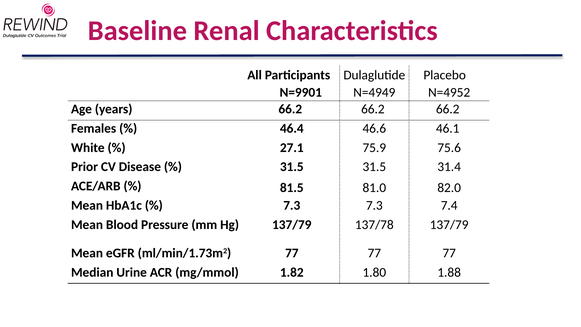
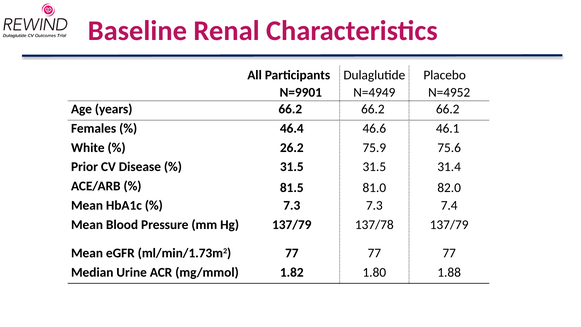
27.1: 27.1 -> 26.2
